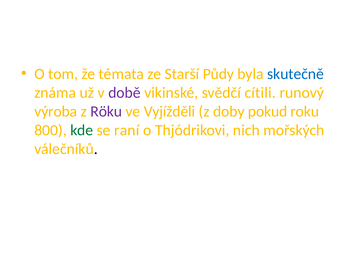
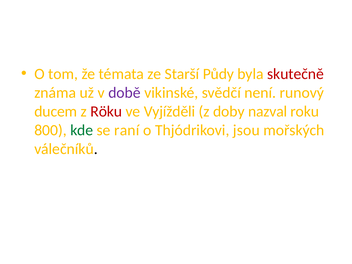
skutečně colour: blue -> red
cítili: cítili -> není
výroba: výroba -> ducem
Röku colour: purple -> red
pokud: pokud -> nazval
nich: nich -> jsou
